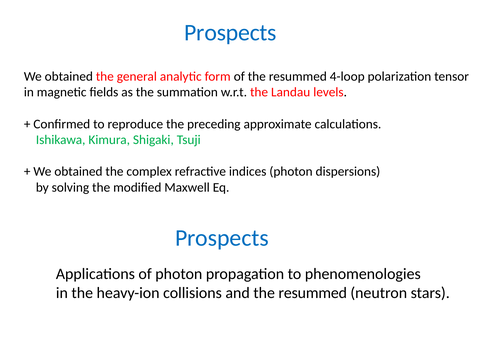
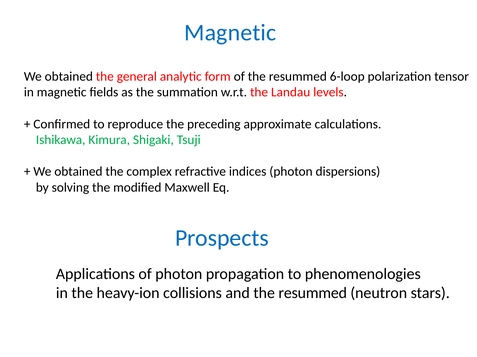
Prospects at (230, 33): Prospects -> Magnetic
4-loop: 4-loop -> 6-loop
